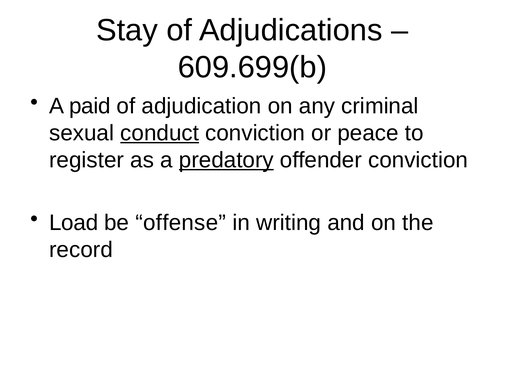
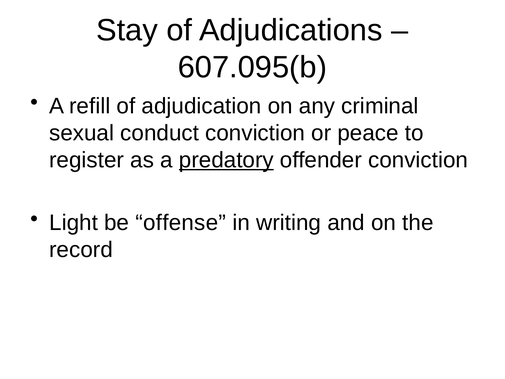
609.699(b: 609.699(b -> 607.095(b
paid: paid -> refill
conduct underline: present -> none
Load: Load -> Light
